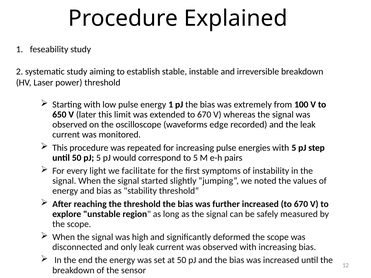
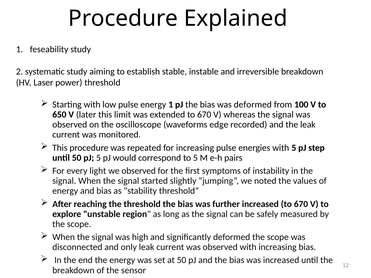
was extremely: extremely -> deformed
we facilitate: facilitate -> observed
